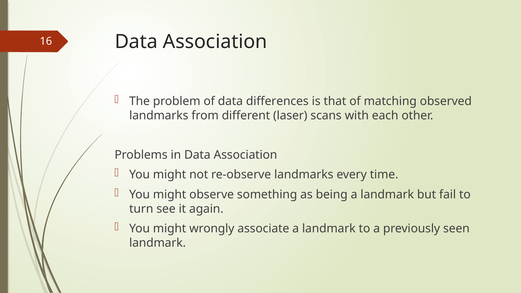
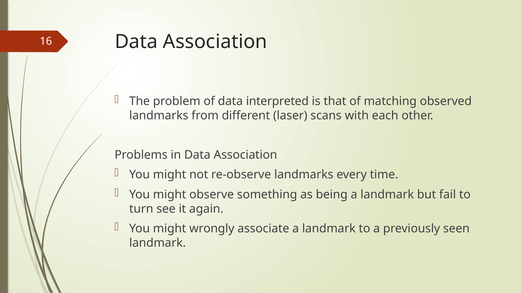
differences: differences -> interpreted
